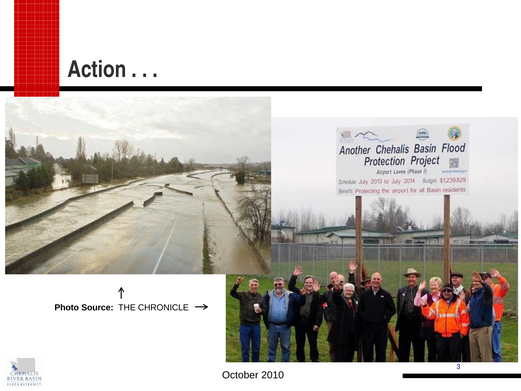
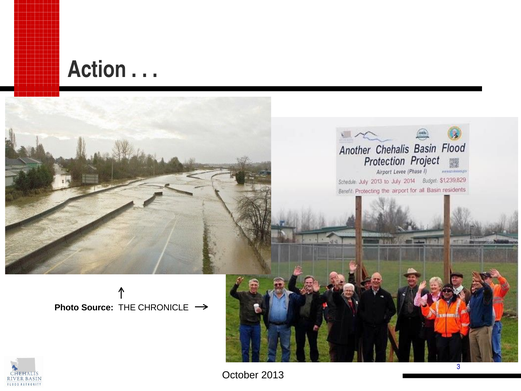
2010: 2010 -> 2013
